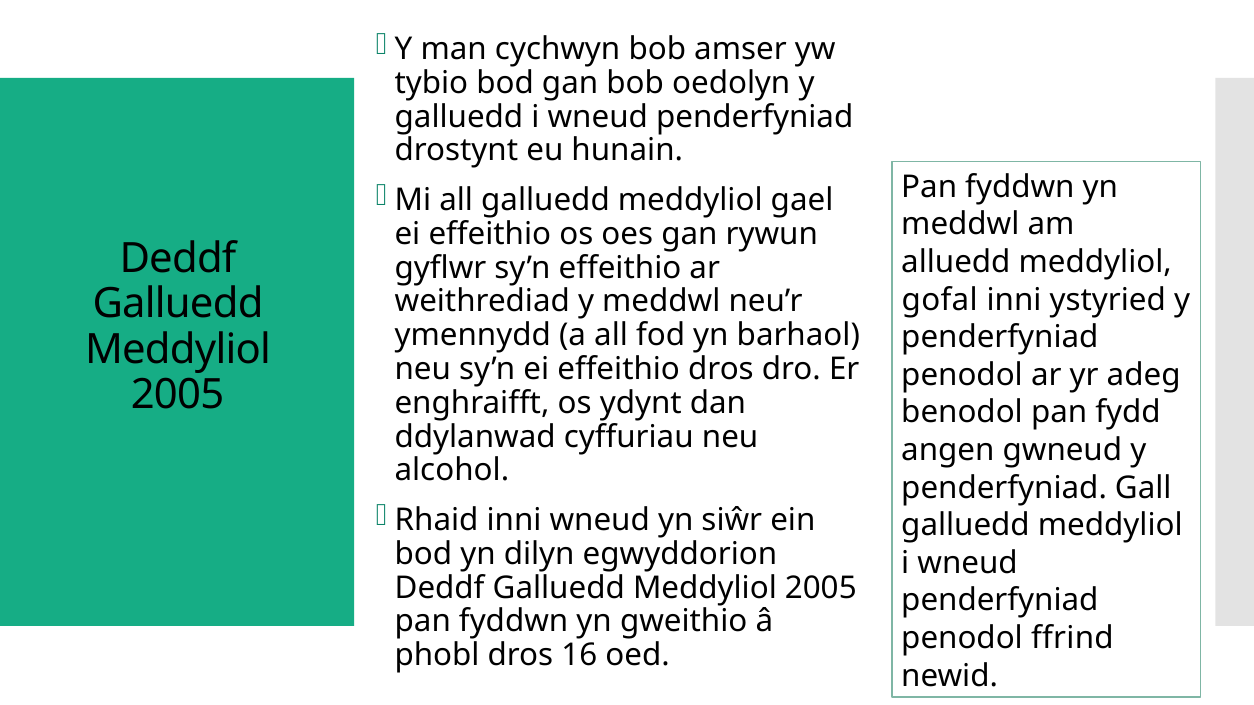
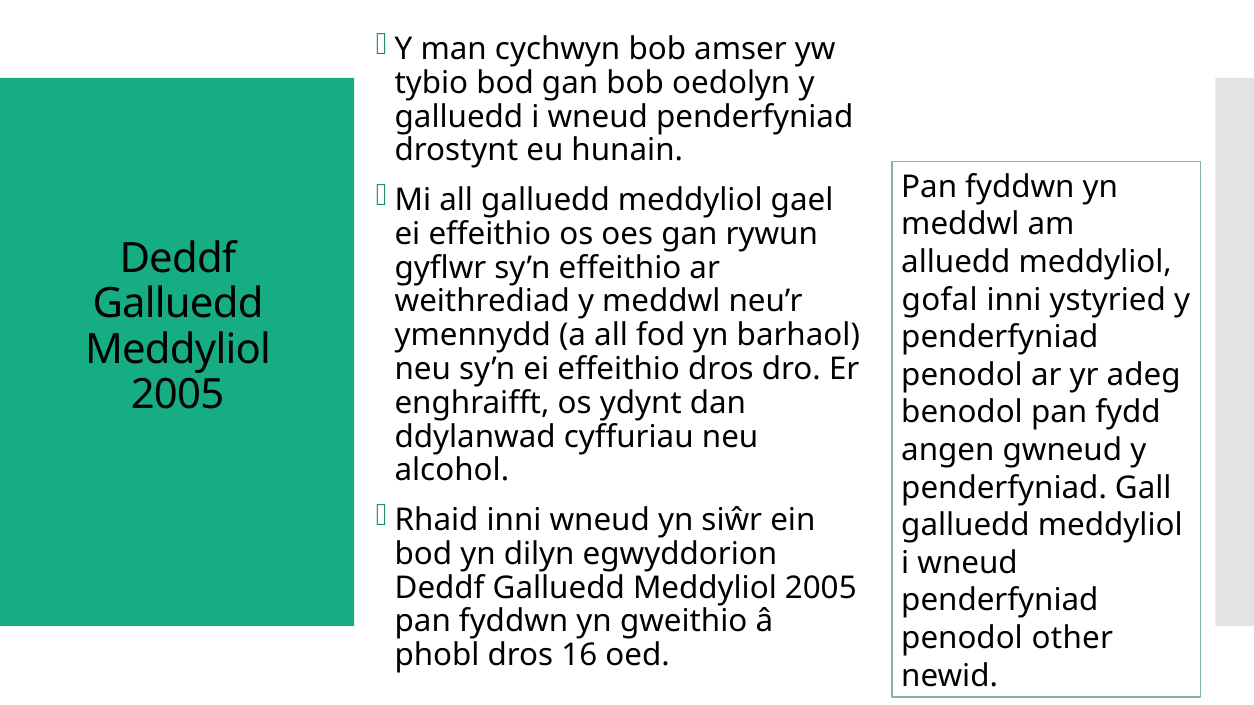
ffrind: ffrind -> other
